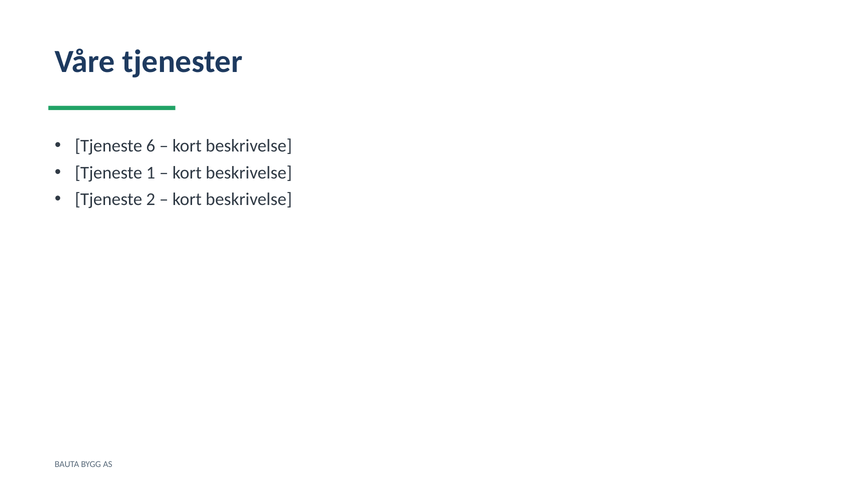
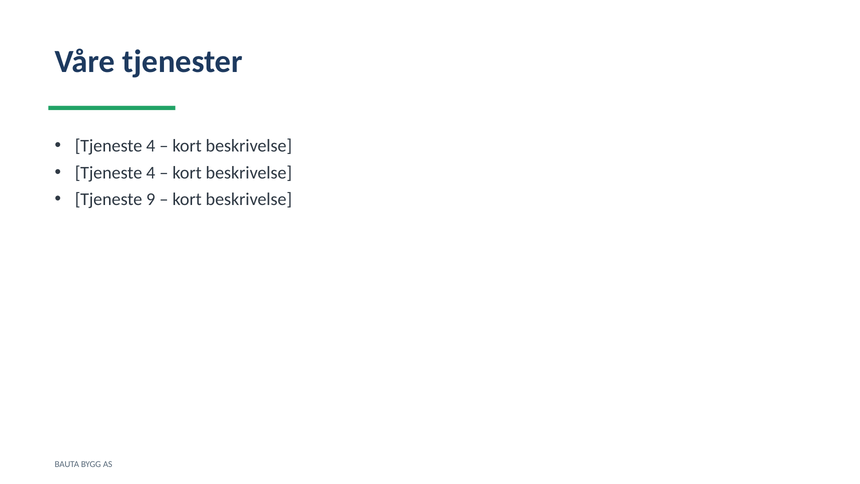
6 at (151, 146): 6 -> 4
1 at (151, 173): 1 -> 4
2: 2 -> 9
